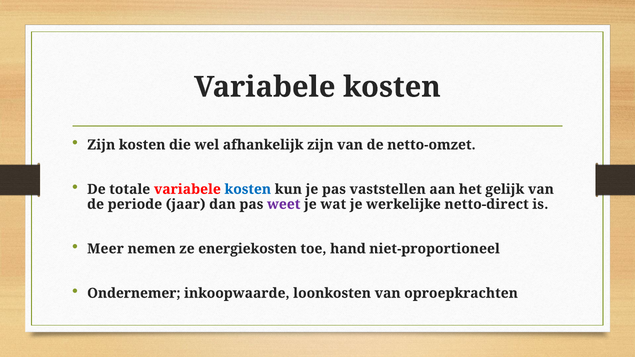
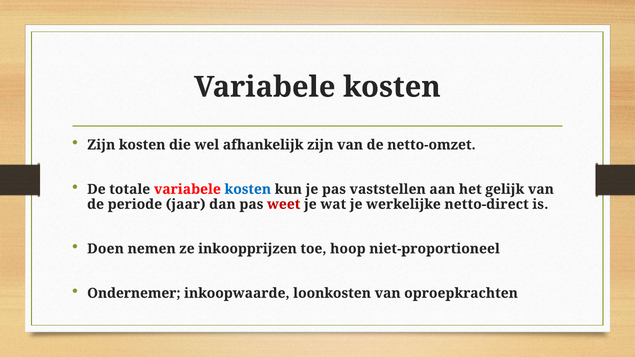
weet colour: purple -> red
Meer: Meer -> Doen
energiekosten: energiekosten -> inkoopprijzen
hand: hand -> hoop
